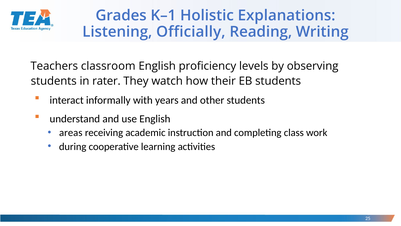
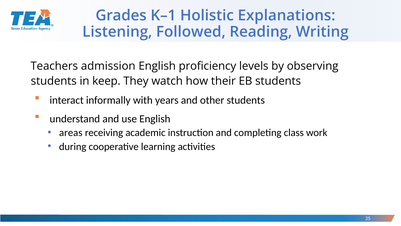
Officially: Officially -> Followed
classroom: classroom -> admission
rater: rater -> keep
